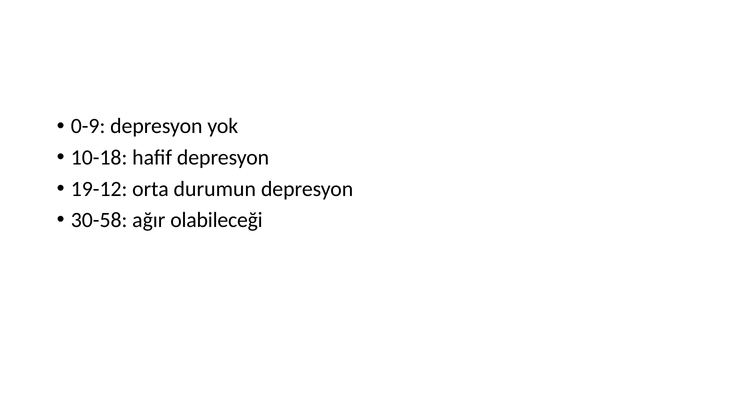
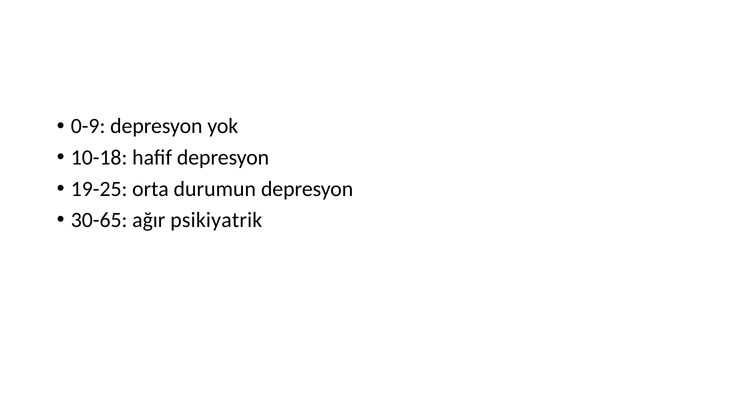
19-12: 19-12 -> 19-25
30-58: 30-58 -> 30-65
olabileceği: olabileceği -> psikiyatrik
